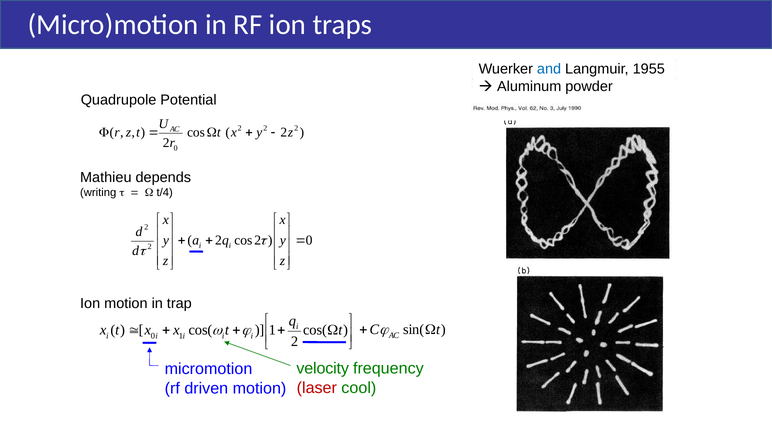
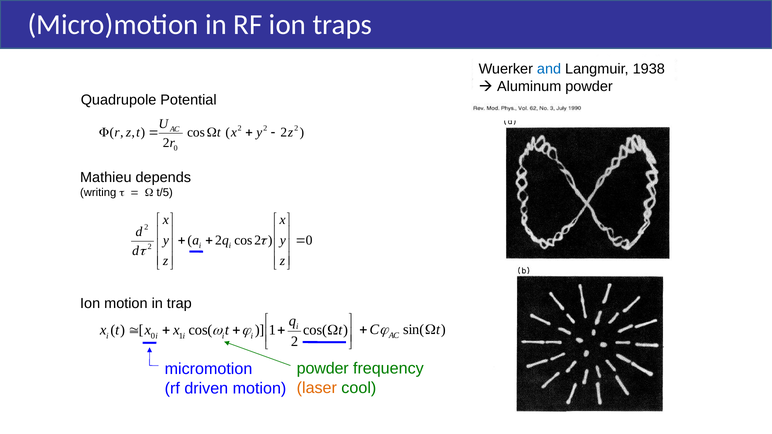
1955: 1955 -> 1938
t/4: t/4 -> t/5
velocity at (323, 369): velocity -> powder
laser colour: red -> orange
